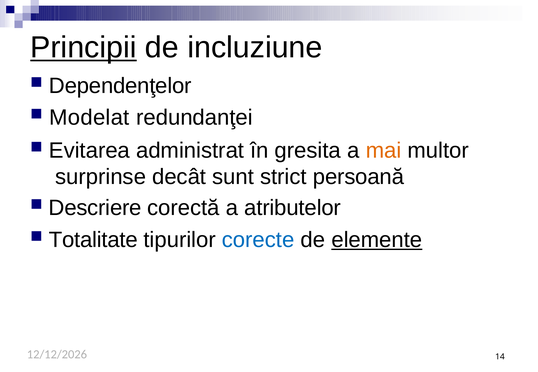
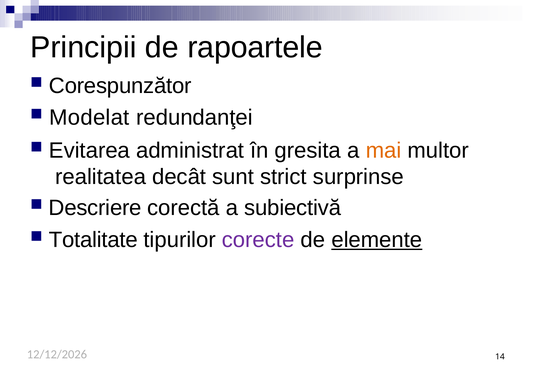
Principii underline: present -> none
incluziune: incluziune -> rapoartele
Dependenţelor: Dependenţelor -> Corespunzător
surprinse: surprinse -> realitatea
persoană: persoană -> surprinse
atributelor: atributelor -> subiectivă
corecte colour: blue -> purple
